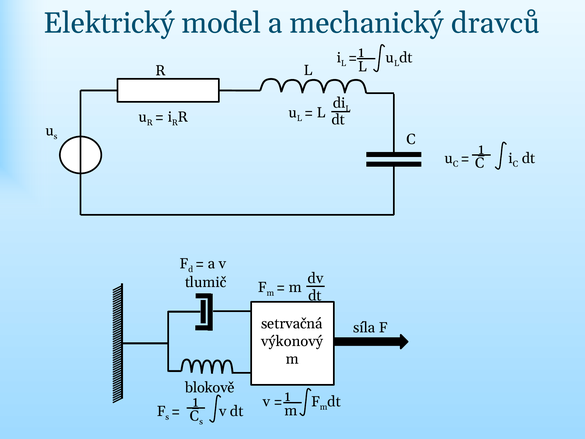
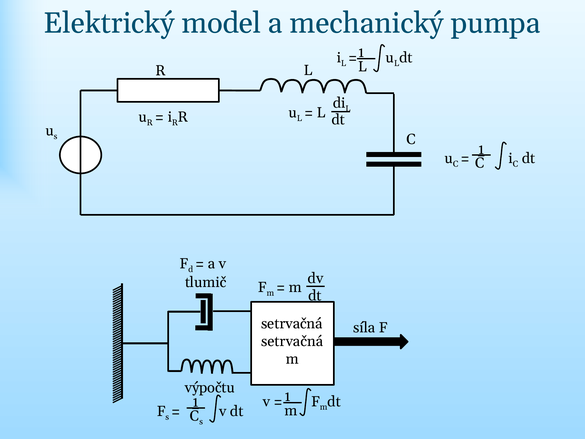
dravců: dravců -> pumpa
výkonový at (292, 341): výkonový -> setrvačná
blokově: blokově -> výpočtu
